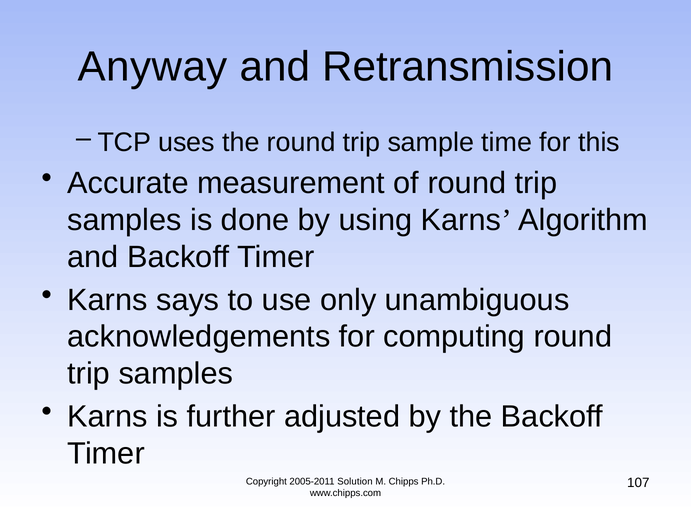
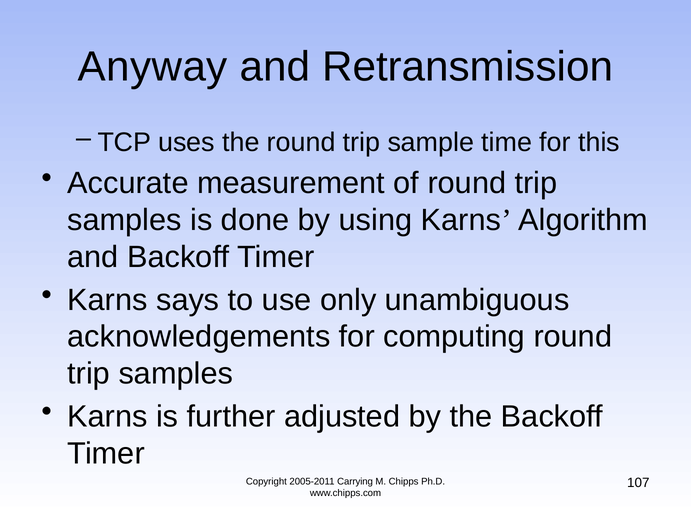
Solution: Solution -> Carrying
